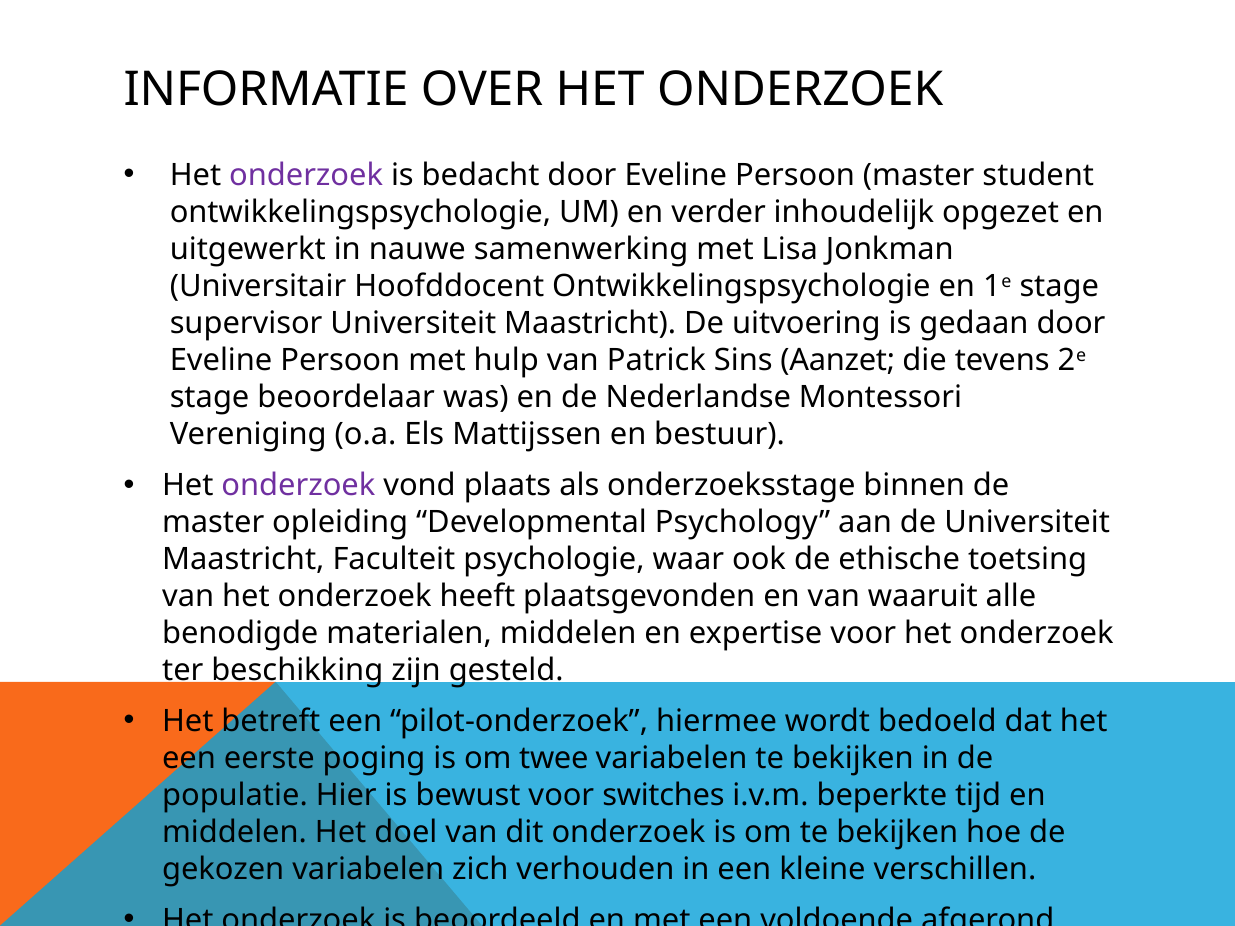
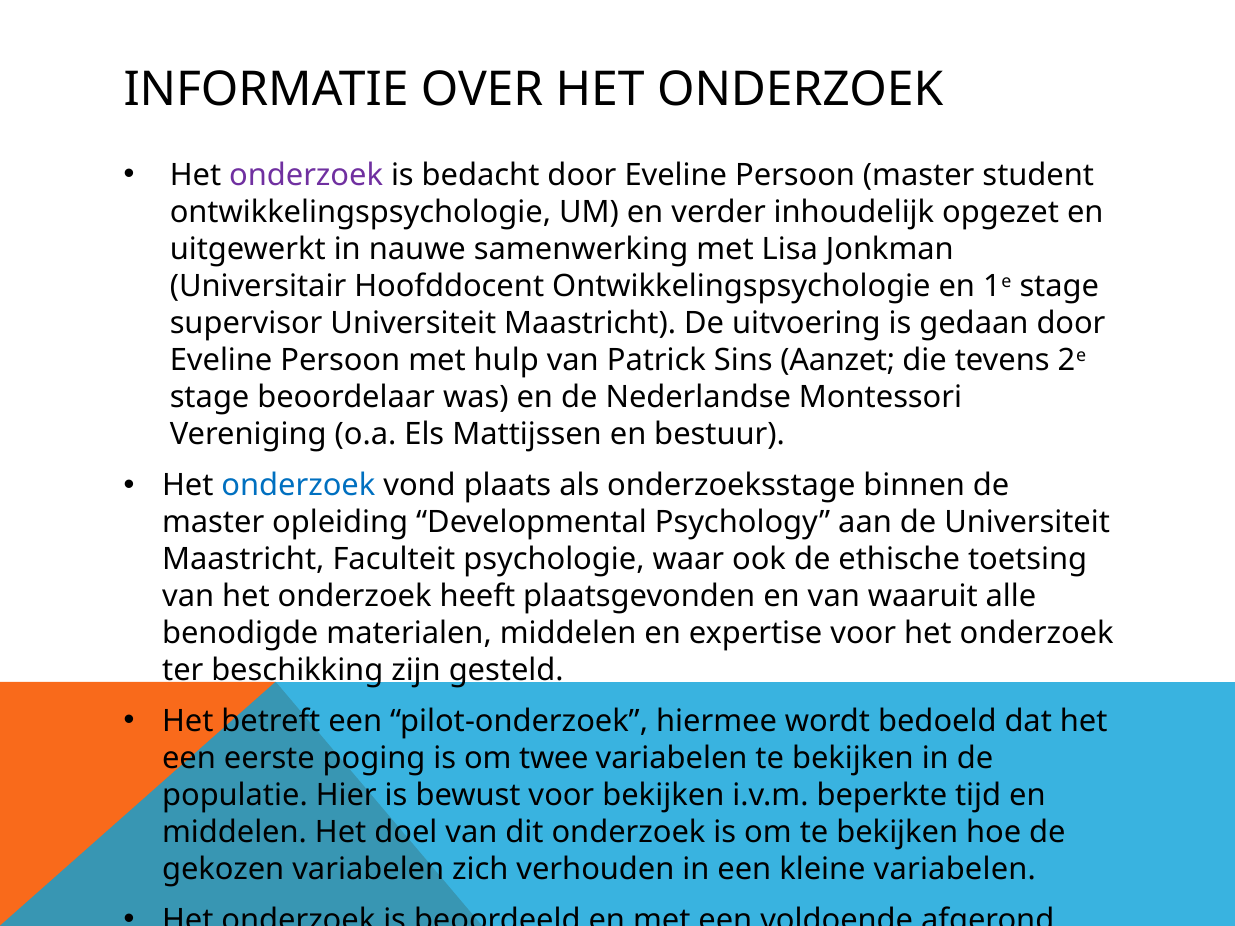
onderzoek at (298, 486) colour: purple -> blue
voor switches: switches -> bekijken
kleine verschillen: verschillen -> variabelen
